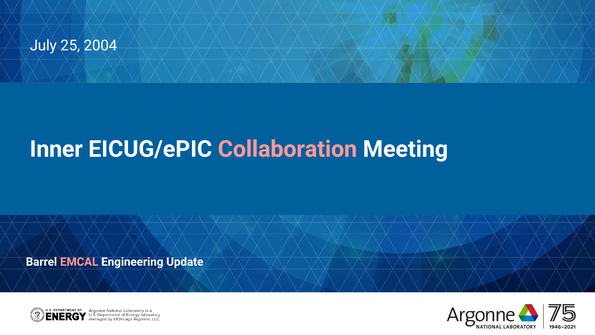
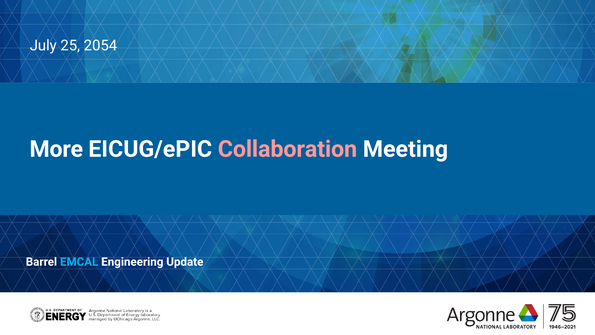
2004: 2004 -> 2054
Inner: Inner -> More
EMCAL colour: pink -> light blue
